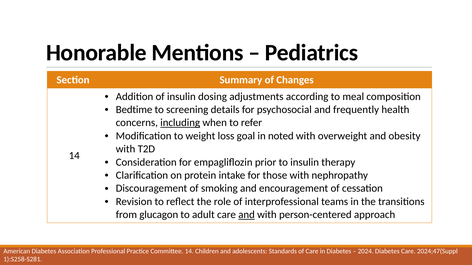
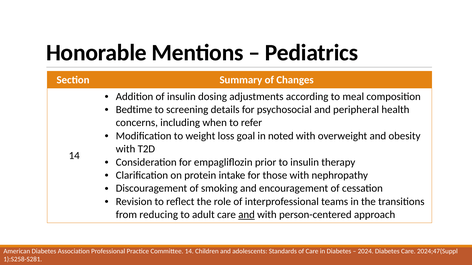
frequently: frequently -> peripheral
including underline: present -> none
glucagon: glucagon -> reducing
